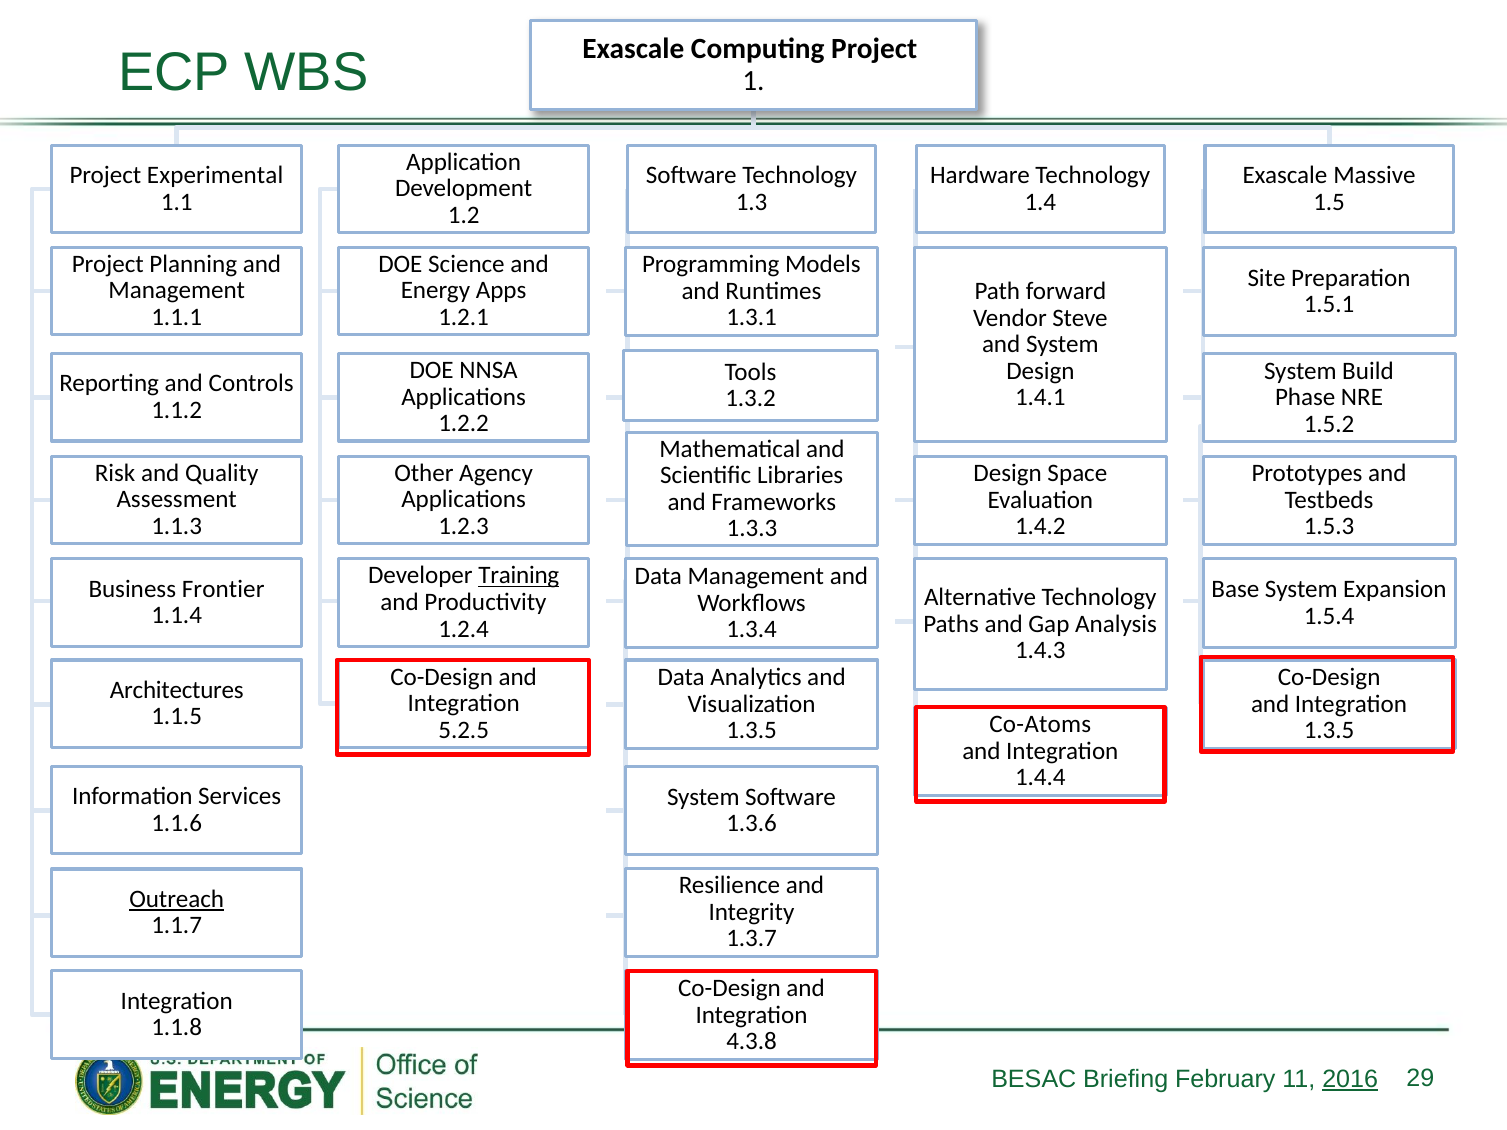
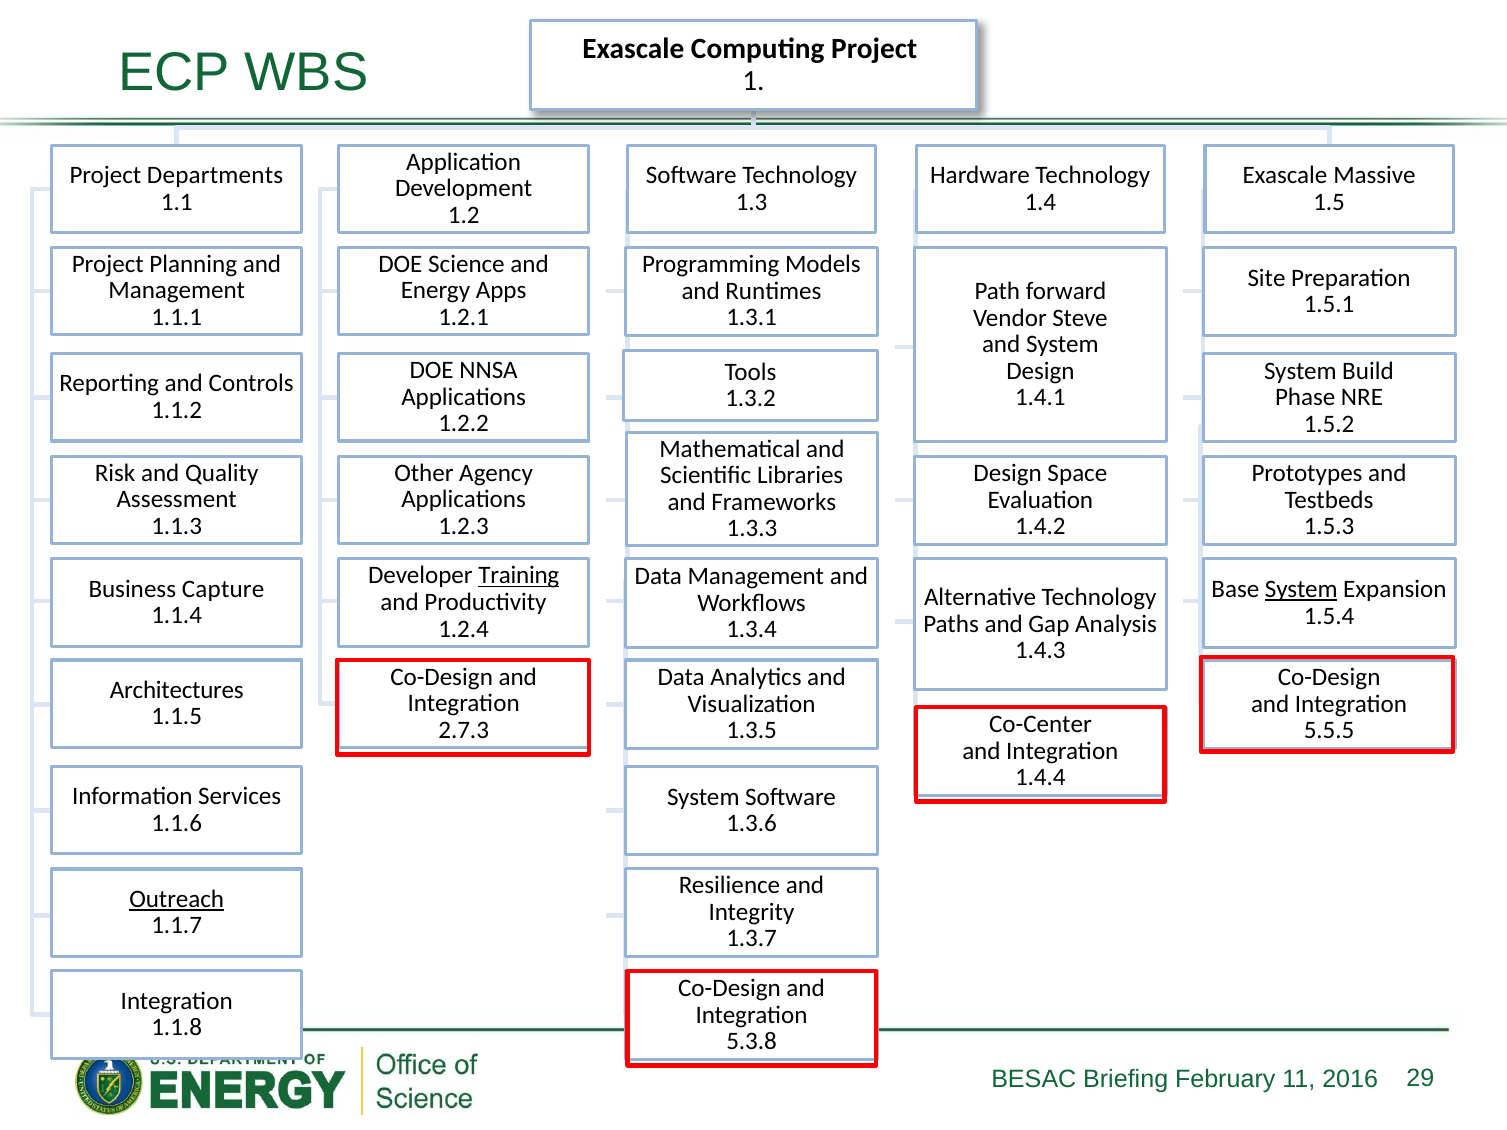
Experimental: Experimental -> Departments
Frontier: Frontier -> Capture
System at (1301, 590) underline: none -> present
Co-Atoms: Co-Atoms -> Co-Center
5.2.5: 5.2.5 -> 2.7.3
1.3.5 at (1329, 731): 1.3.5 -> 5.5.5
4.3.8: 4.3.8 -> 5.3.8
2016 underline: present -> none
